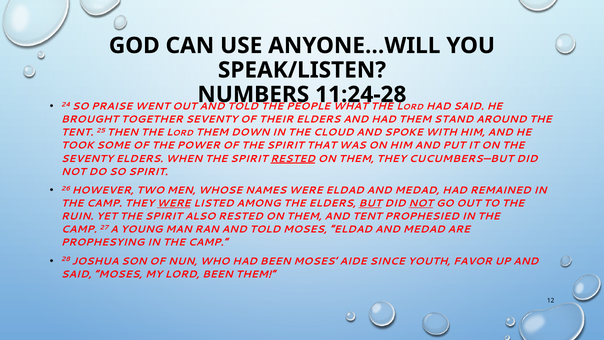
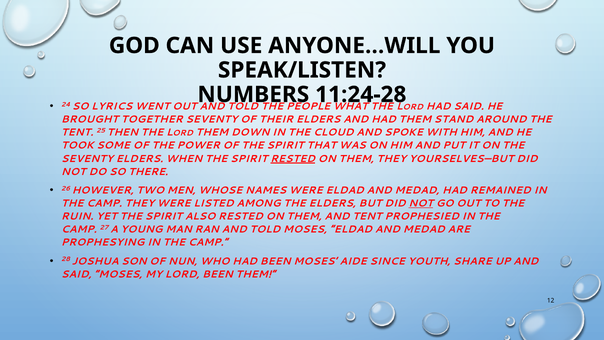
PRAISE: PRAISE -> LYRICS
CUCUMBERS—BUT: CUCUMBERS—BUT -> YOURSELVES—BUT
SO SPIRIT: SPIRIT -> THERE
WERE at (174, 203) underline: present -> none
BUT underline: present -> none
FAVOR: FAVOR -> SHARE
